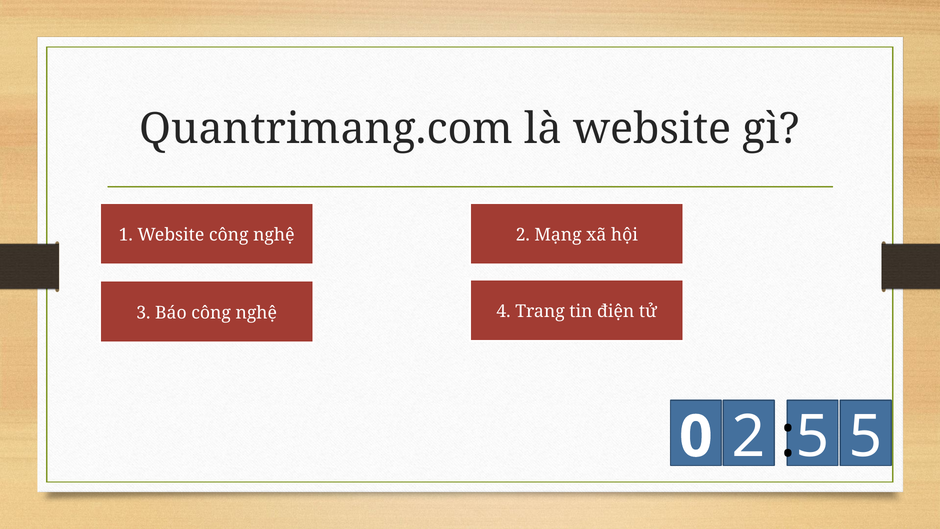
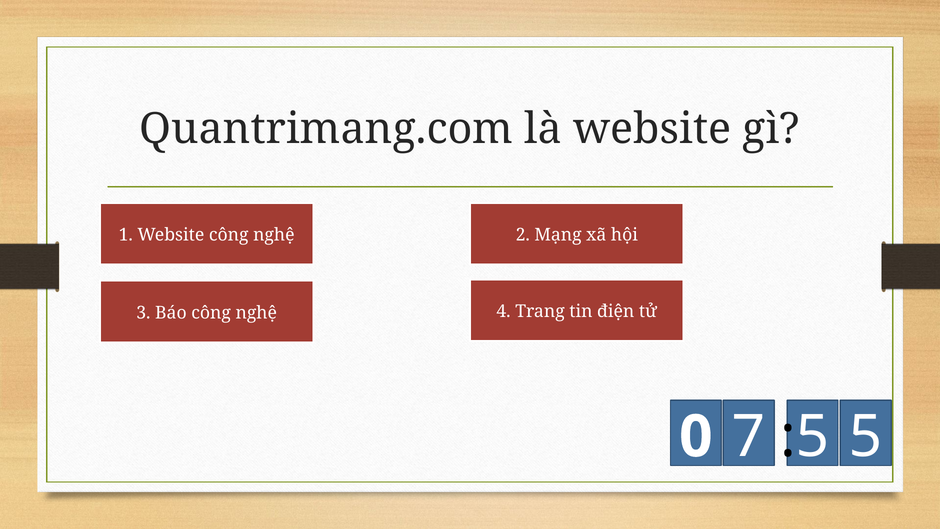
0 2: 2 -> 7
